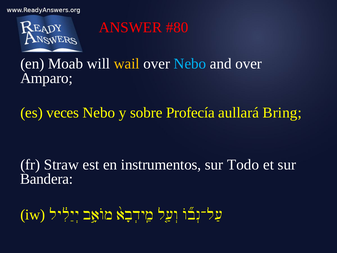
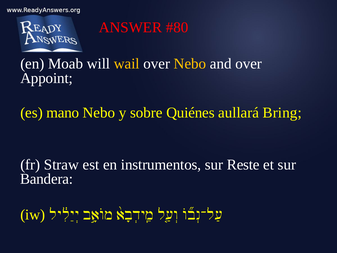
Nebo at (190, 64) colour: light blue -> yellow
Amparo: Amparo -> Appoint
veces: veces -> mano
Profecía: Profecía -> Quiénes
Todo: Todo -> Reste
